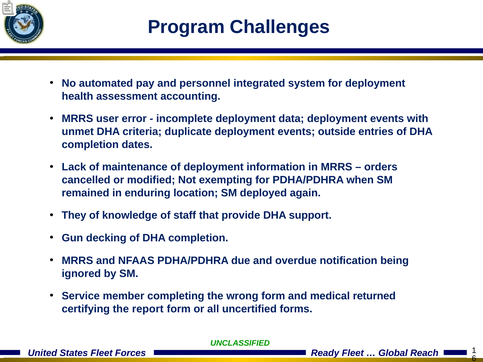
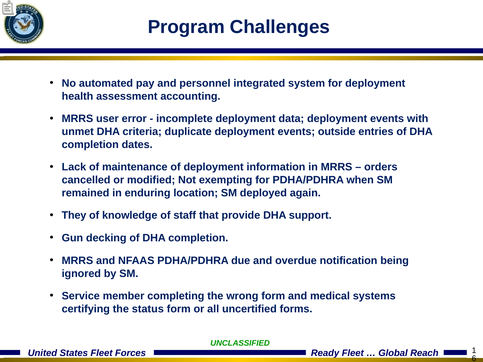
returned: returned -> systems
report: report -> status
